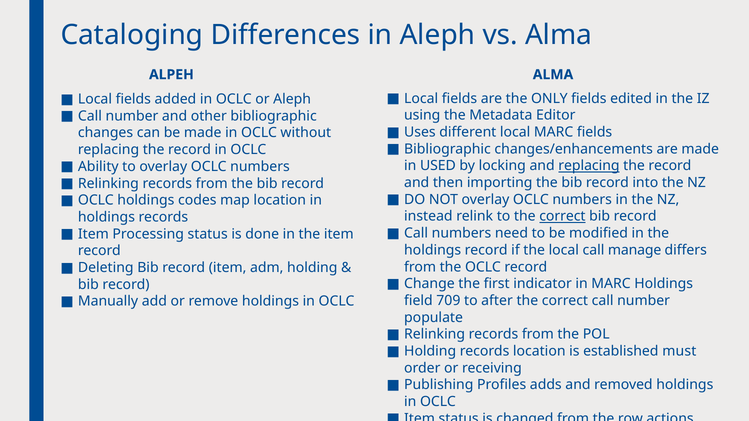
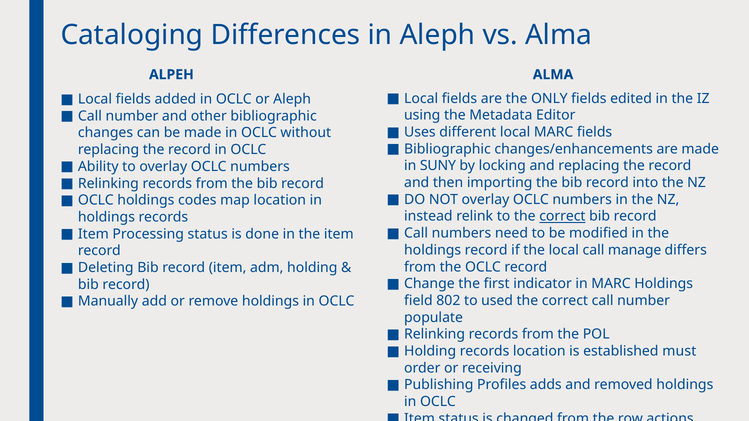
USED: USED -> SUNY
replacing at (589, 166) underline: present -> none
709: 709 -> 802
after: after -> used
